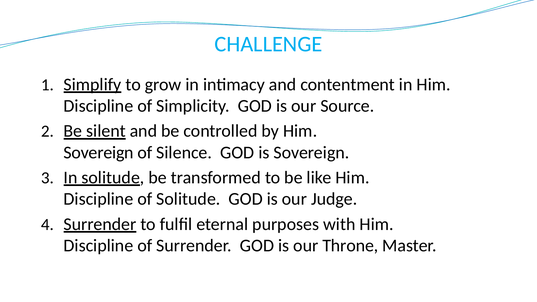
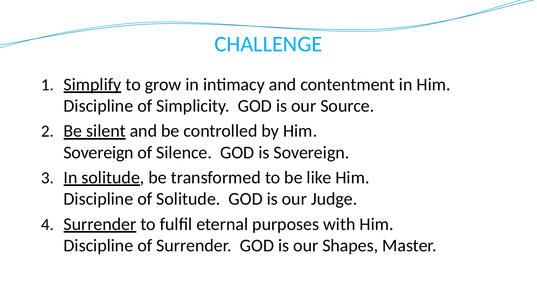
Throne: Throne -> Shapes
